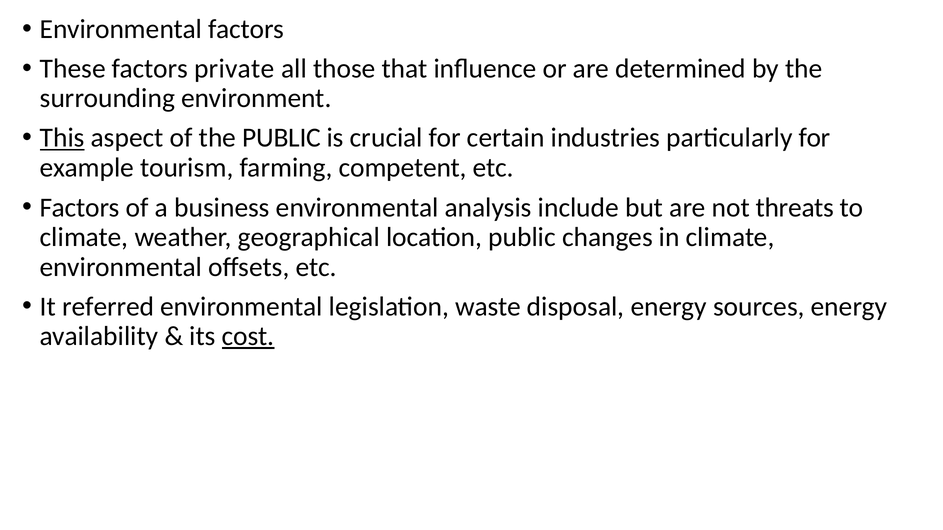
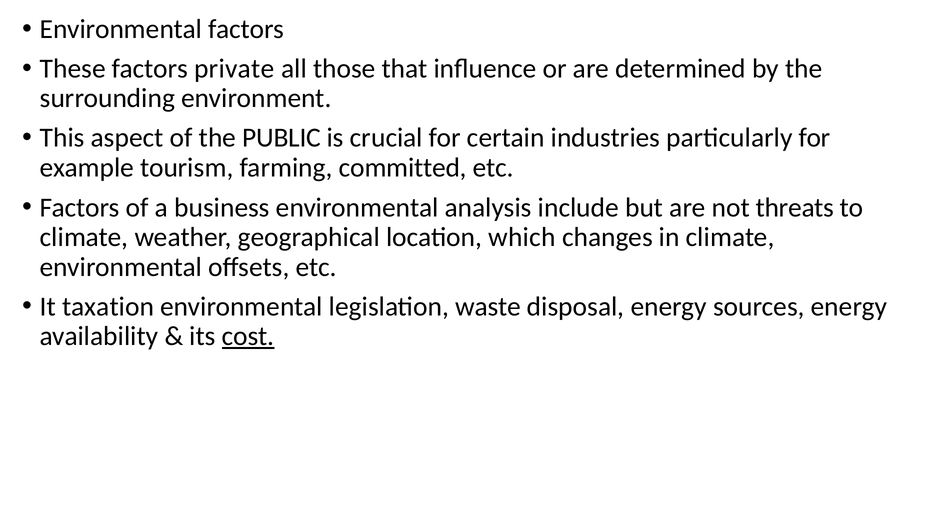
This underline: present -> none
competent: competent -> committed
location public: public -> which
referred: referred -> taxation
